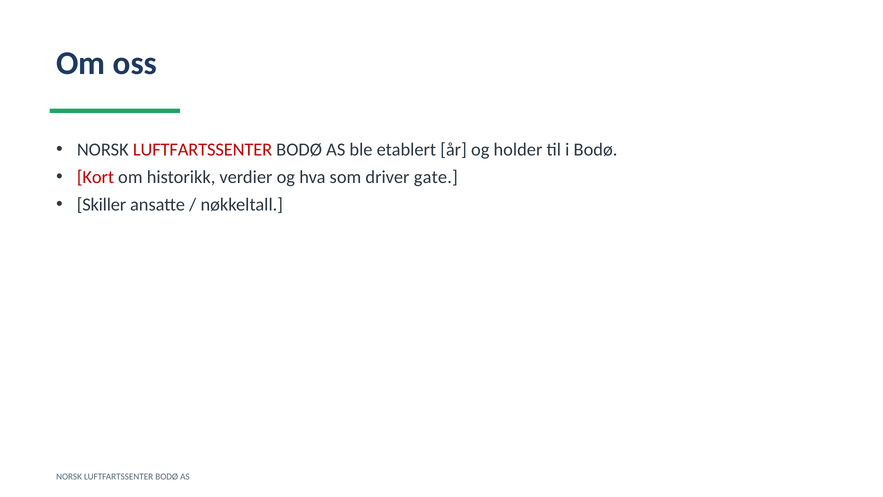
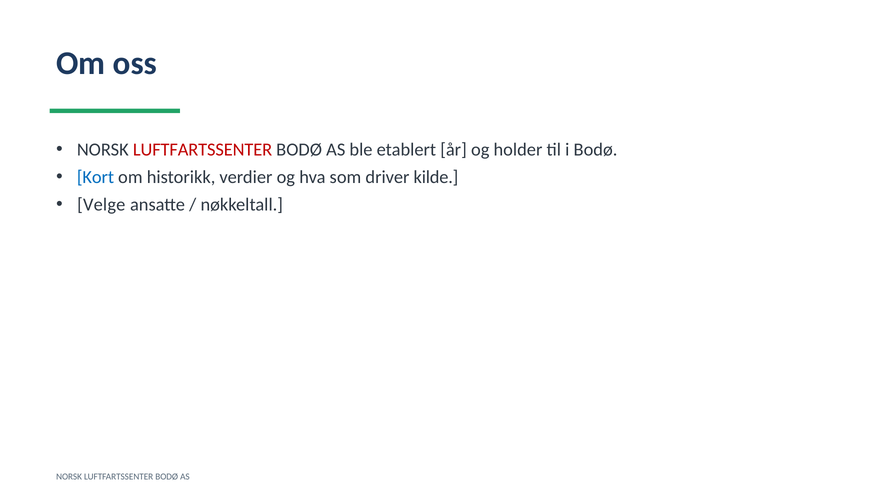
Kort colour: red -> blue
gate: gate -> kilde
Skiller: Skiller -> Velge
